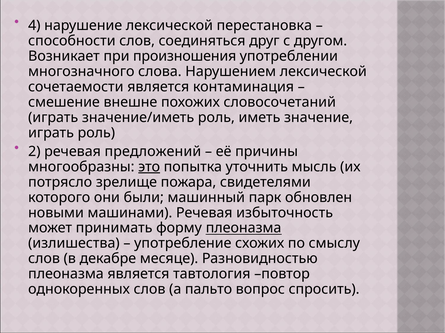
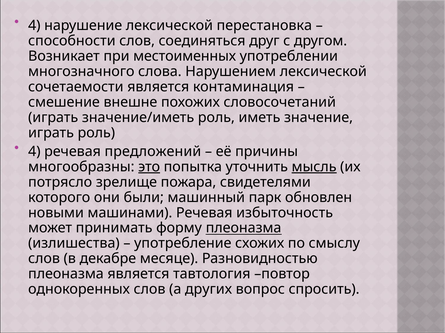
произношения: произношения -> местоименных
2 at (34, 152): 2 -> 4
мысль underline: none -> present
пальто: пальто -> других
